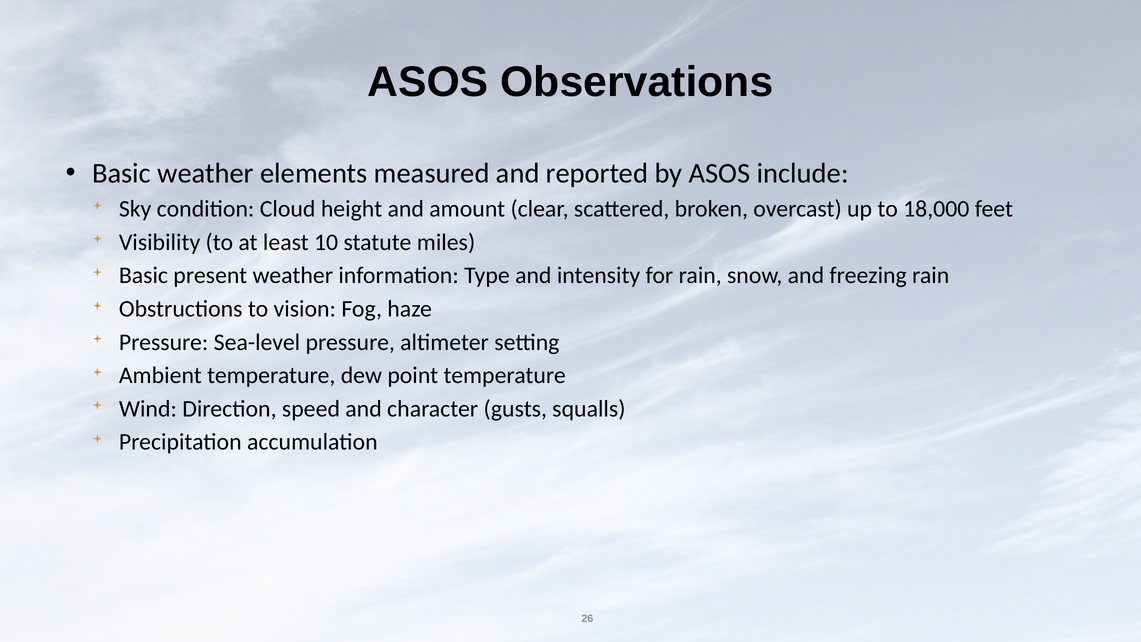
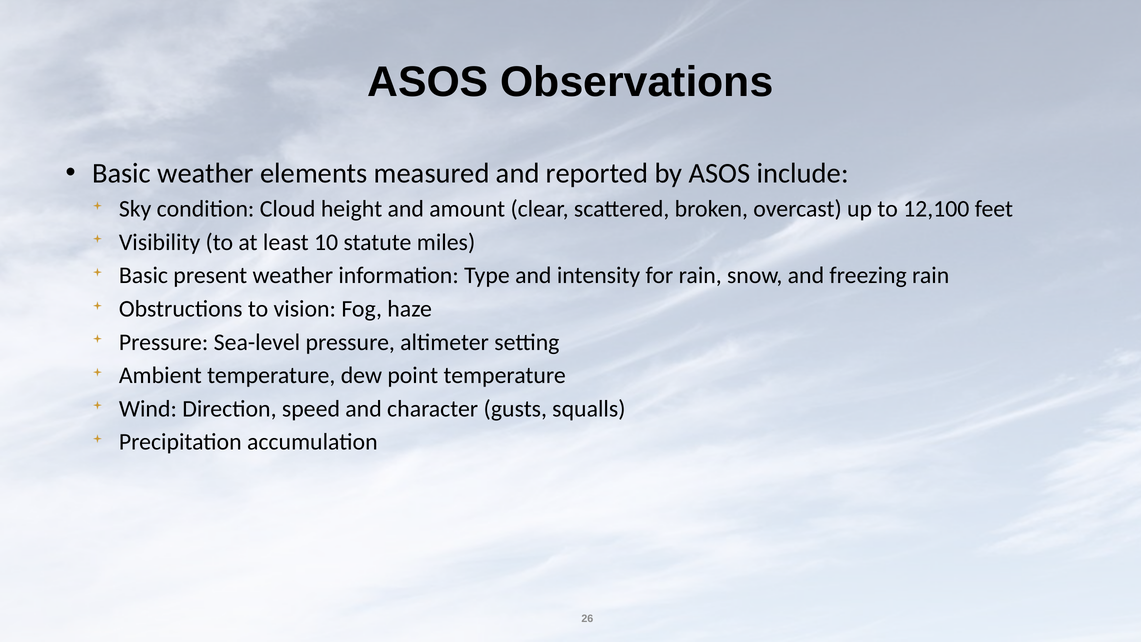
18,000: 18,000 -> 12,100
